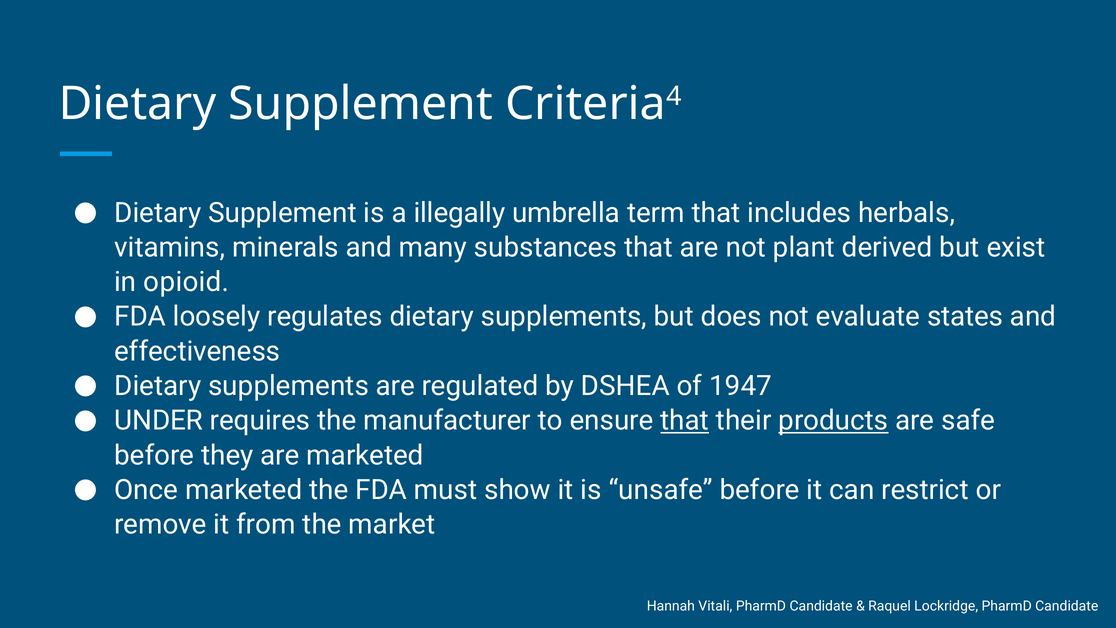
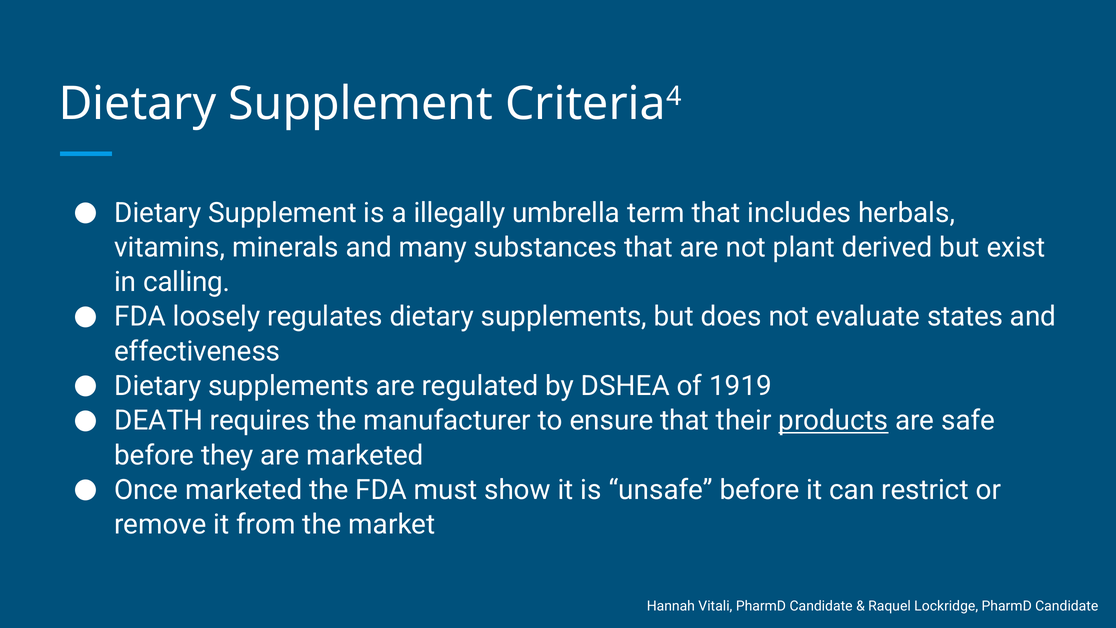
opioid: opioid -> calling
1947: 1947 -> 1919
UNDER: UNDER -> DEATH
that at (685, 421) underline: present -> none
